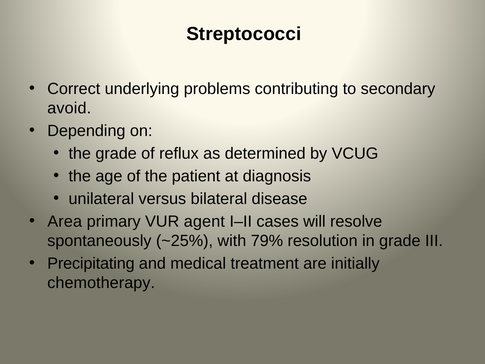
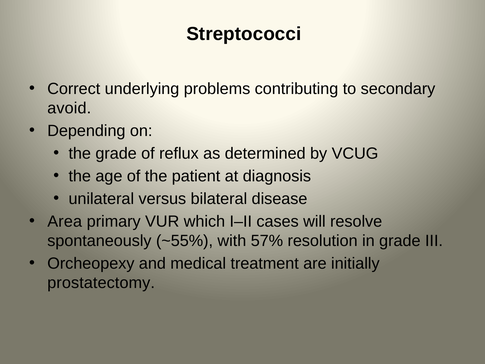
agent: agent -> which
~25%: ~25% -> ~55%
79%: 79% -> 57%
Precipitating: Precipitating -> Orcheopexy
chemotherapy: chemotherapy -> prostatectomy
